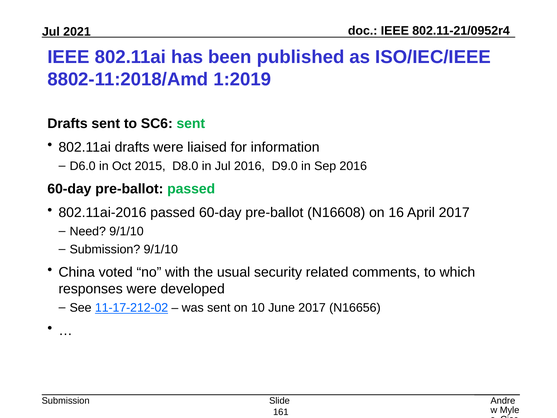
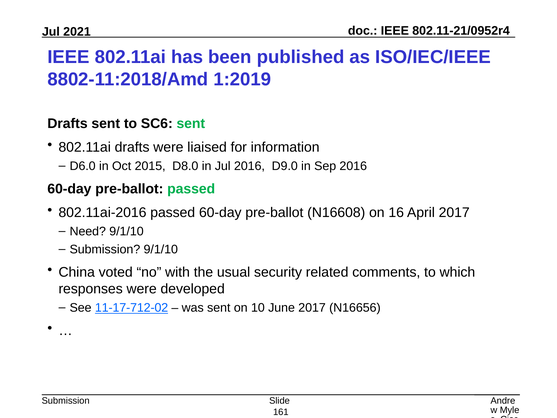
11-17-212-02: 11-17-212-02 -> 11-17-712-02
